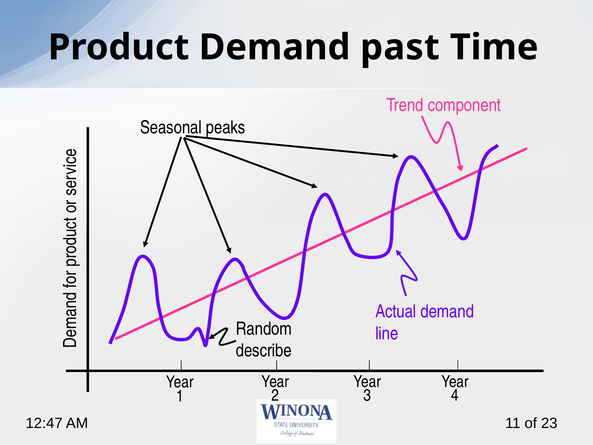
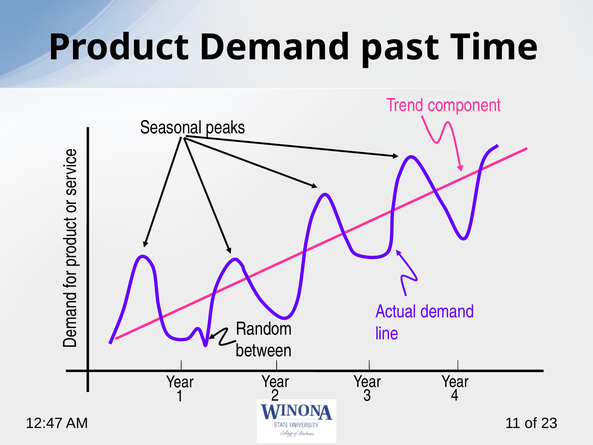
describe: describe -> between
